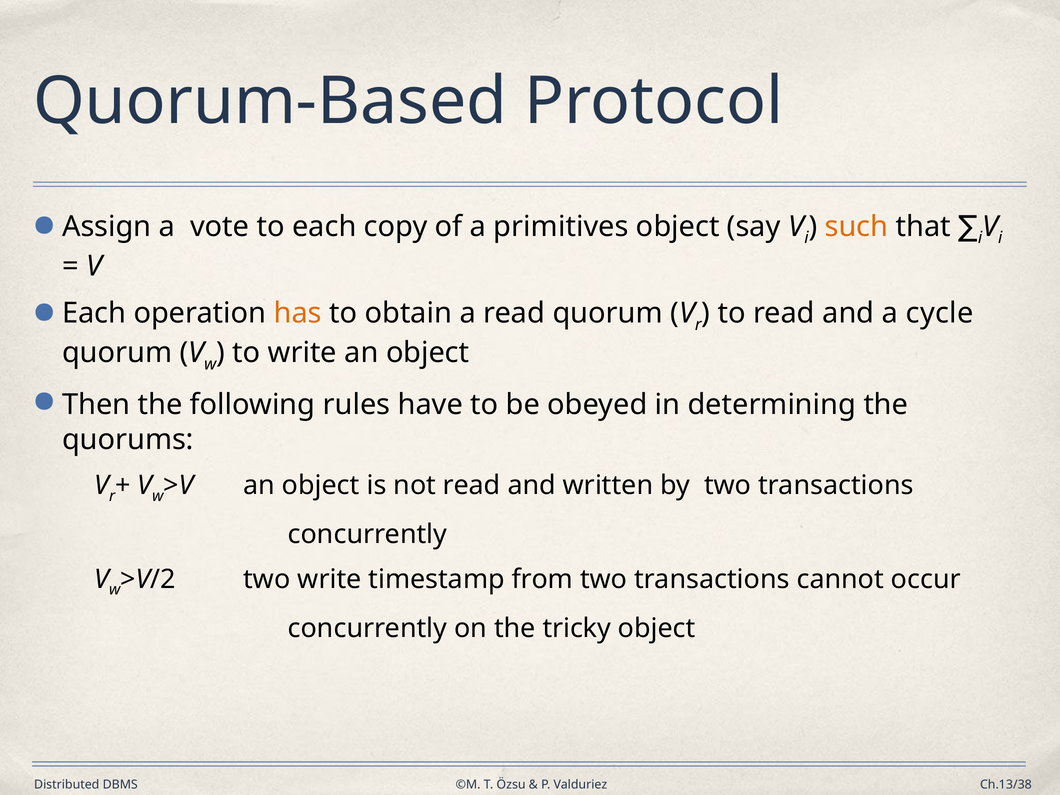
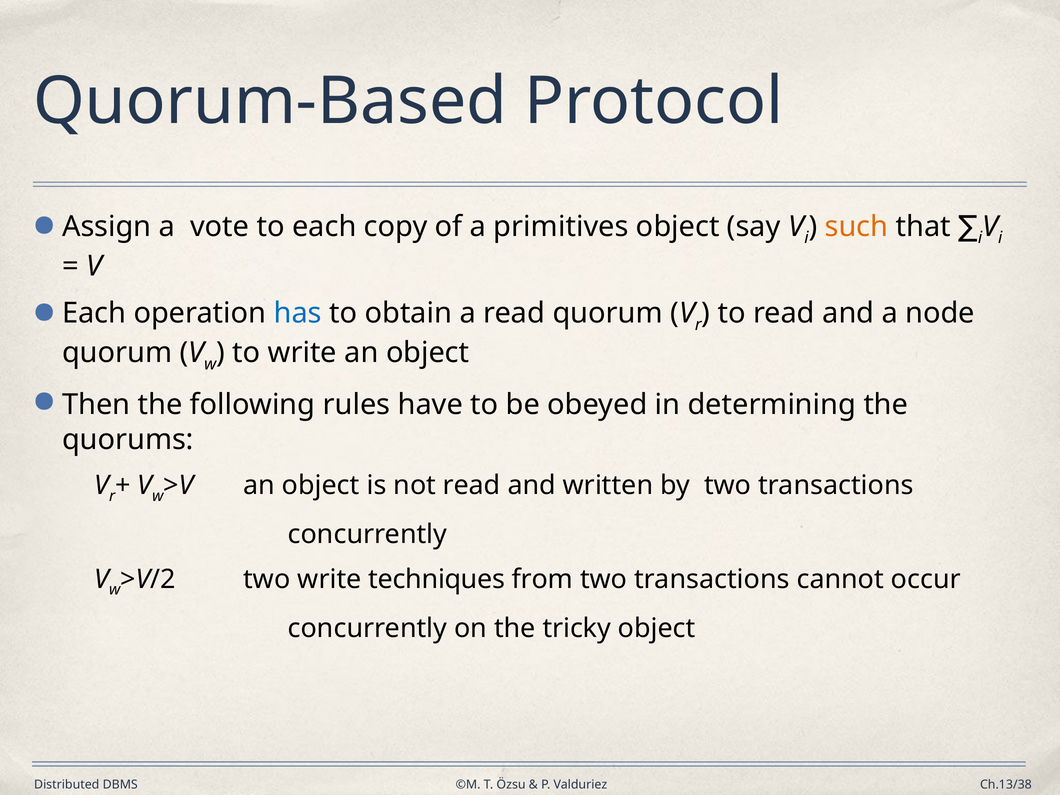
has colour: orange -> blue
cycle: cycle -> node
timestamp: timestamp -> techniques
